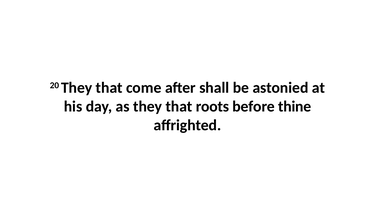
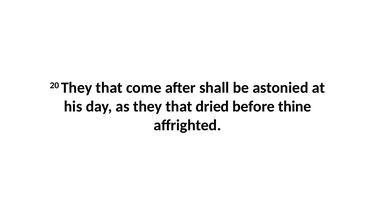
roots: roots -> dried
